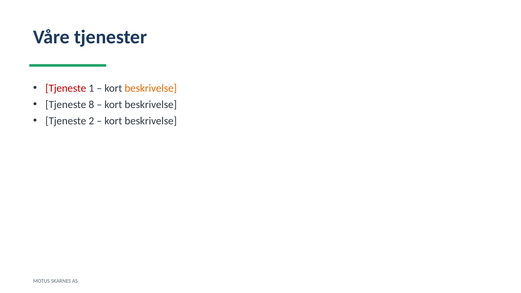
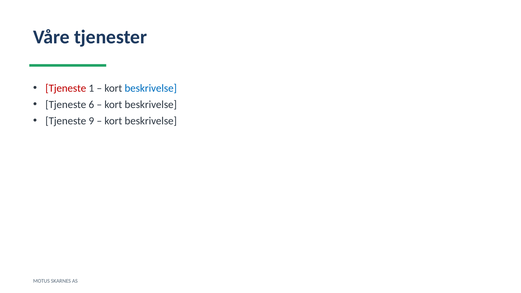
beskrivelse at (151, 88) colour: orange -> blue
8: 8 -> 6
2: 2 -> 9
